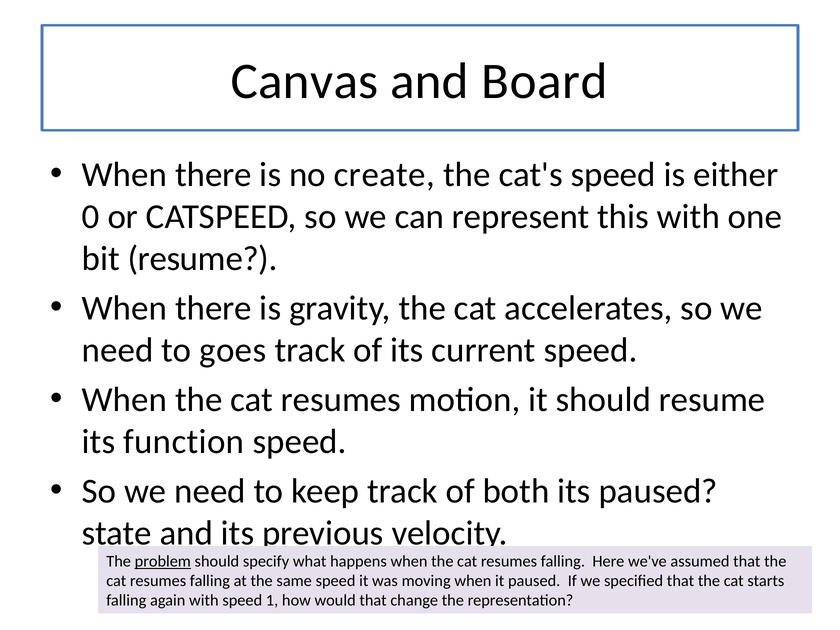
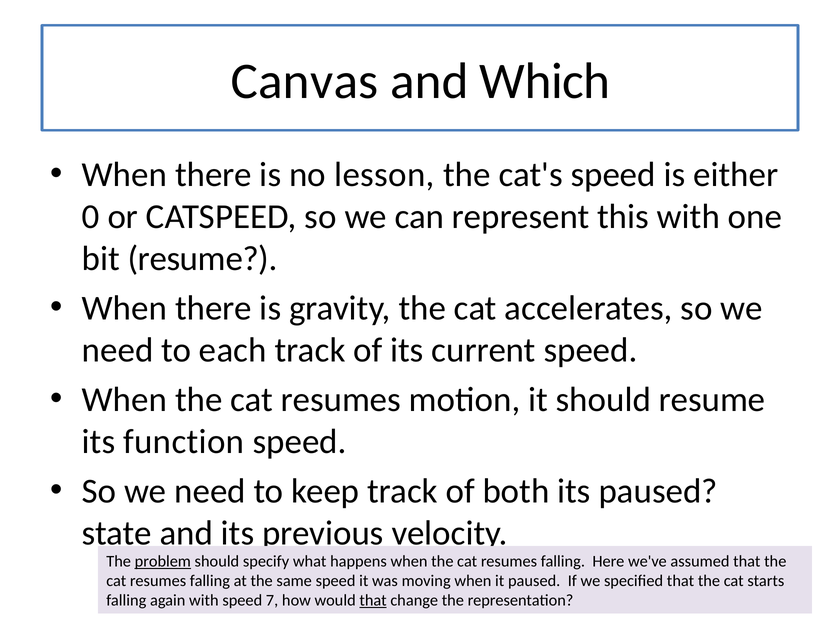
Board: Board -> Which
create: create -> lesson
goes: goes -> each
1: 1 -> 7
that at (373, 600) underline: none -> present
